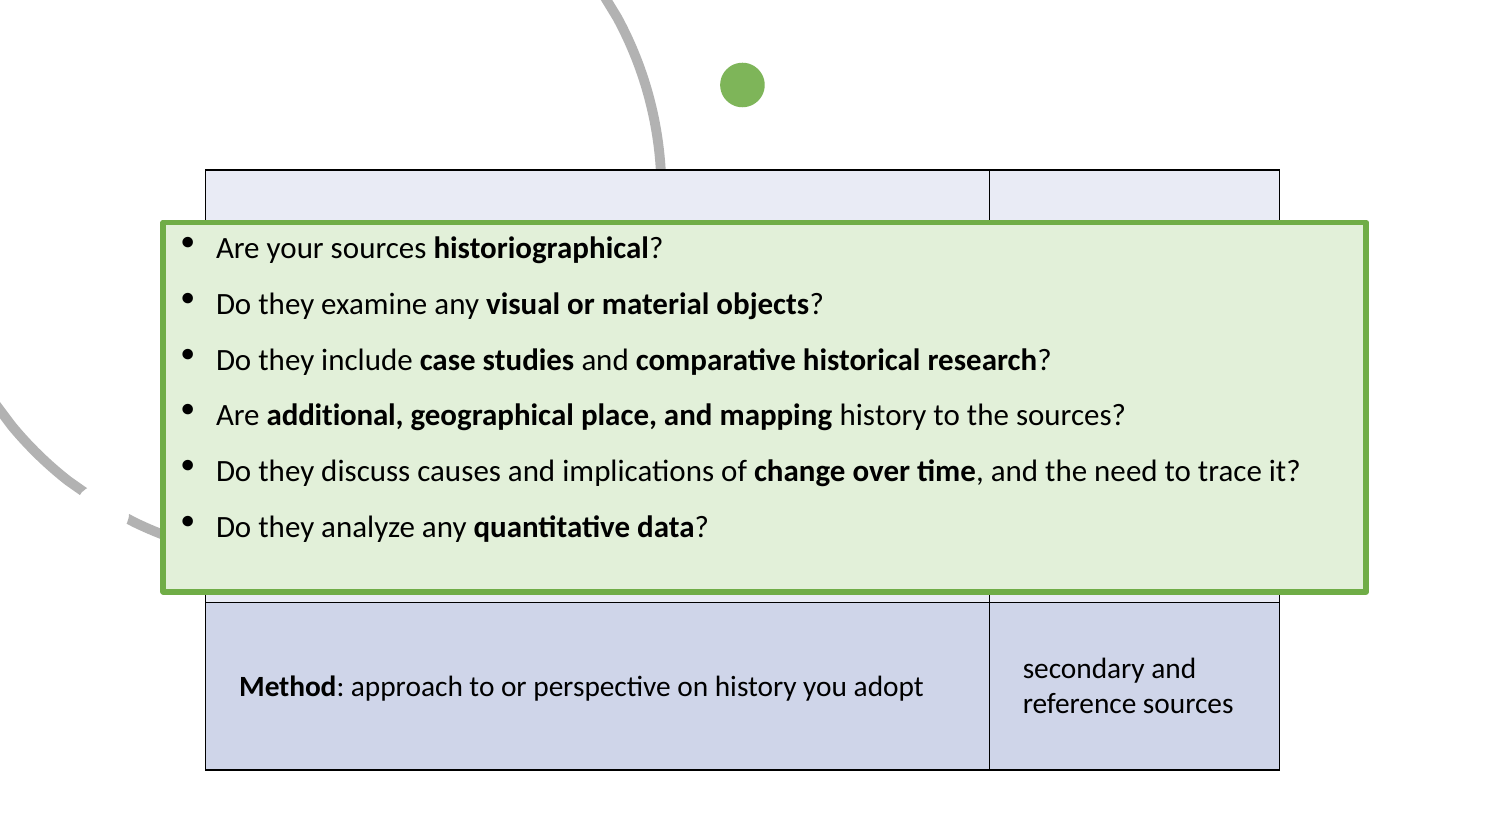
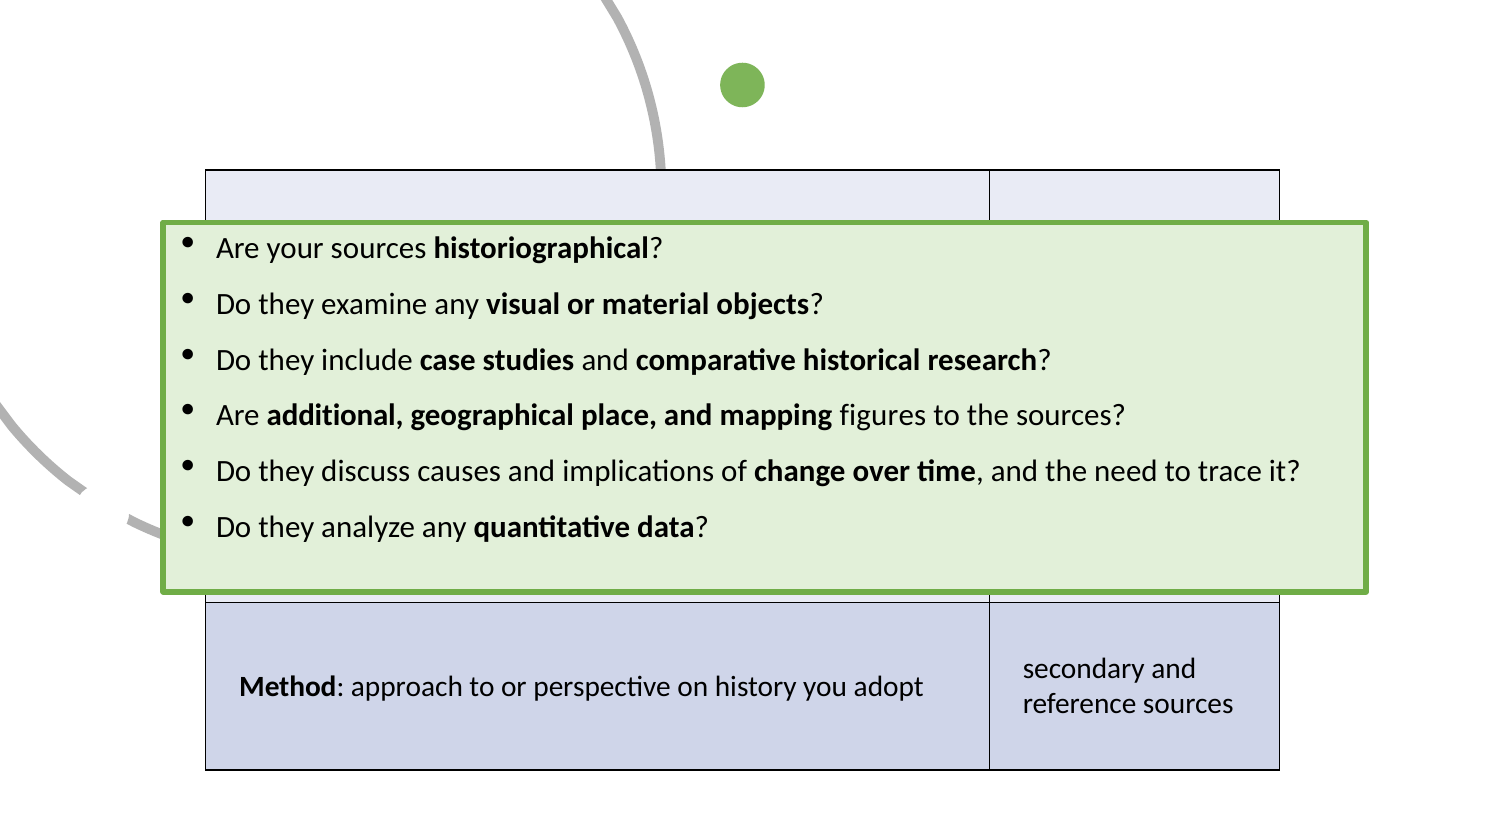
mapping history: history -> figures
